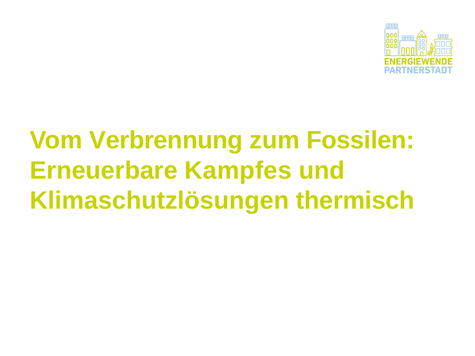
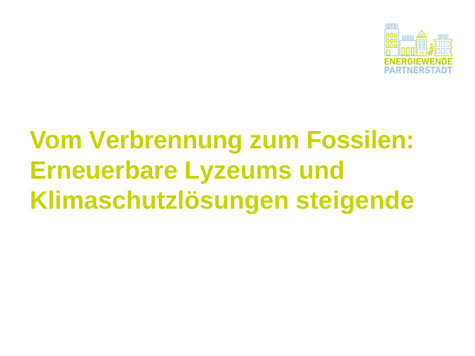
Kampfes: Kampfes -> Lyzeums
thermisch: thermisch -> steigende
